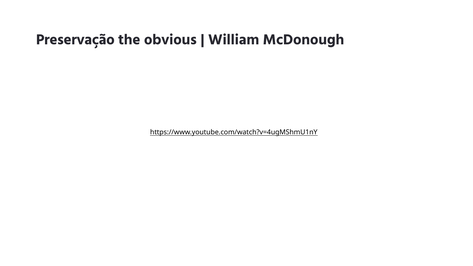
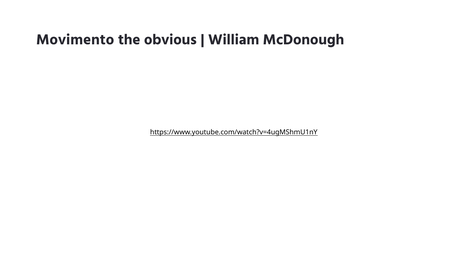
Preservação: Preservação -> Movimento
